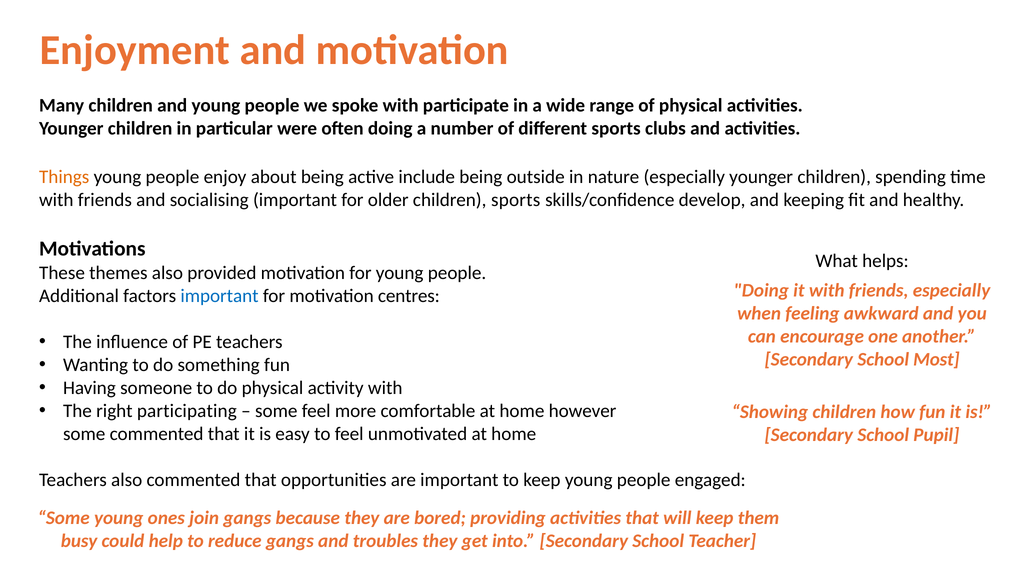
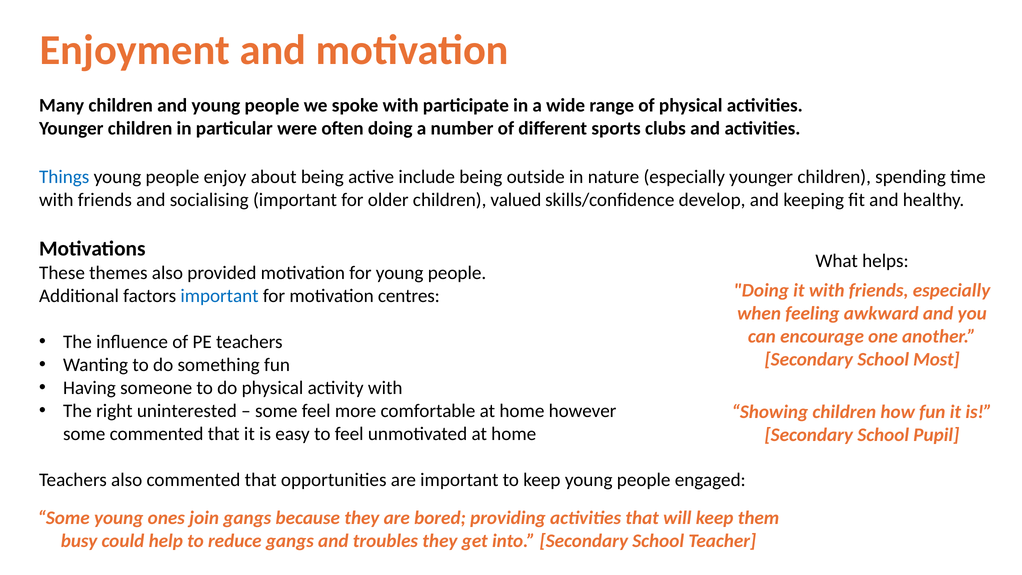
Things colour: orange -> blue
children sports: sports -> valued
participating: participating -> uninterested
